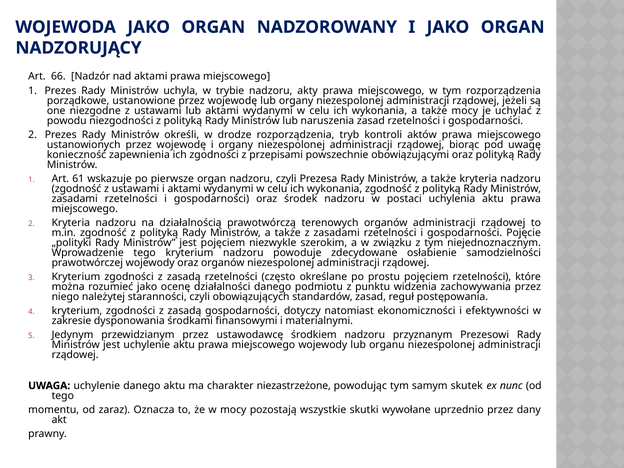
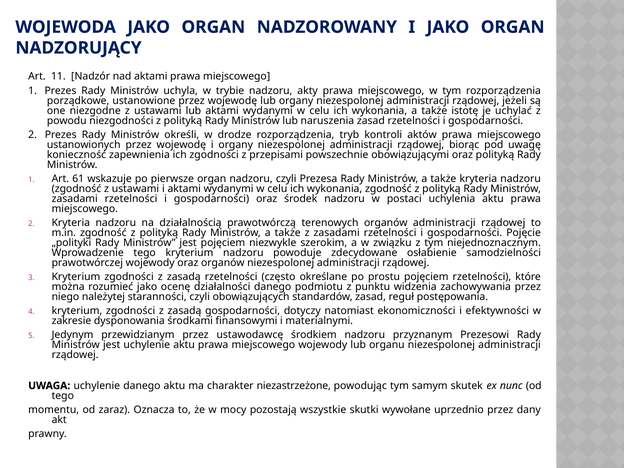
66: 66 -> 11
także mocy: mocy -> istotę
